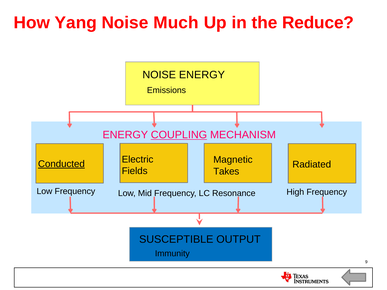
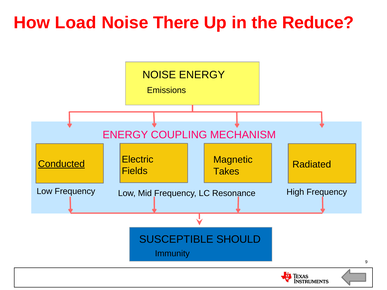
Yang: Yang -> Load
Much: Much -> There
COUPLING underline: present -> none
OUTPUT: OUTPUT -> SHOULD
